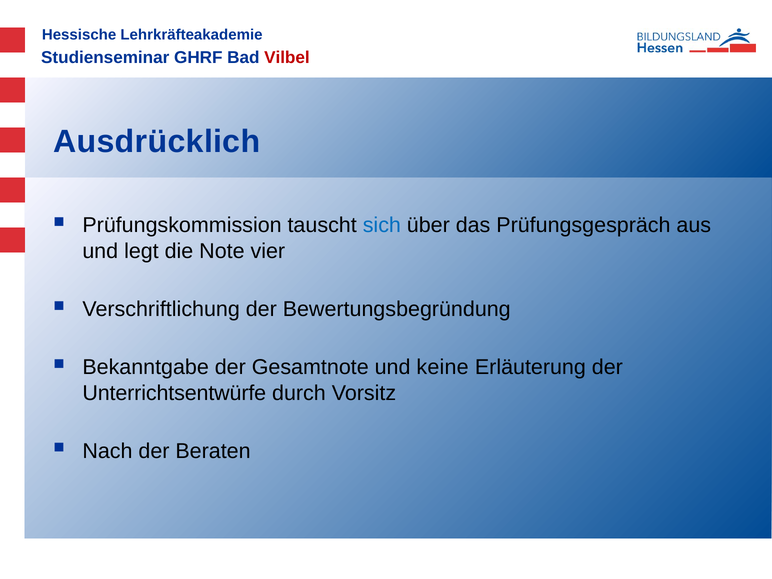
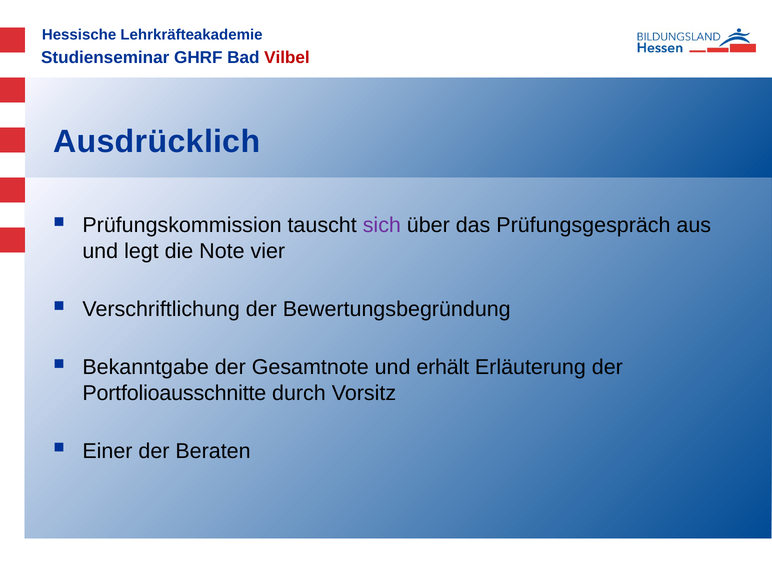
sich colour: blue -> purple
keine: keine -> erhält
Unterrichtsentwürfe: Unterrichtsentwürfe -> Portfolioausschnitte
Nach: Nach -> Einer
